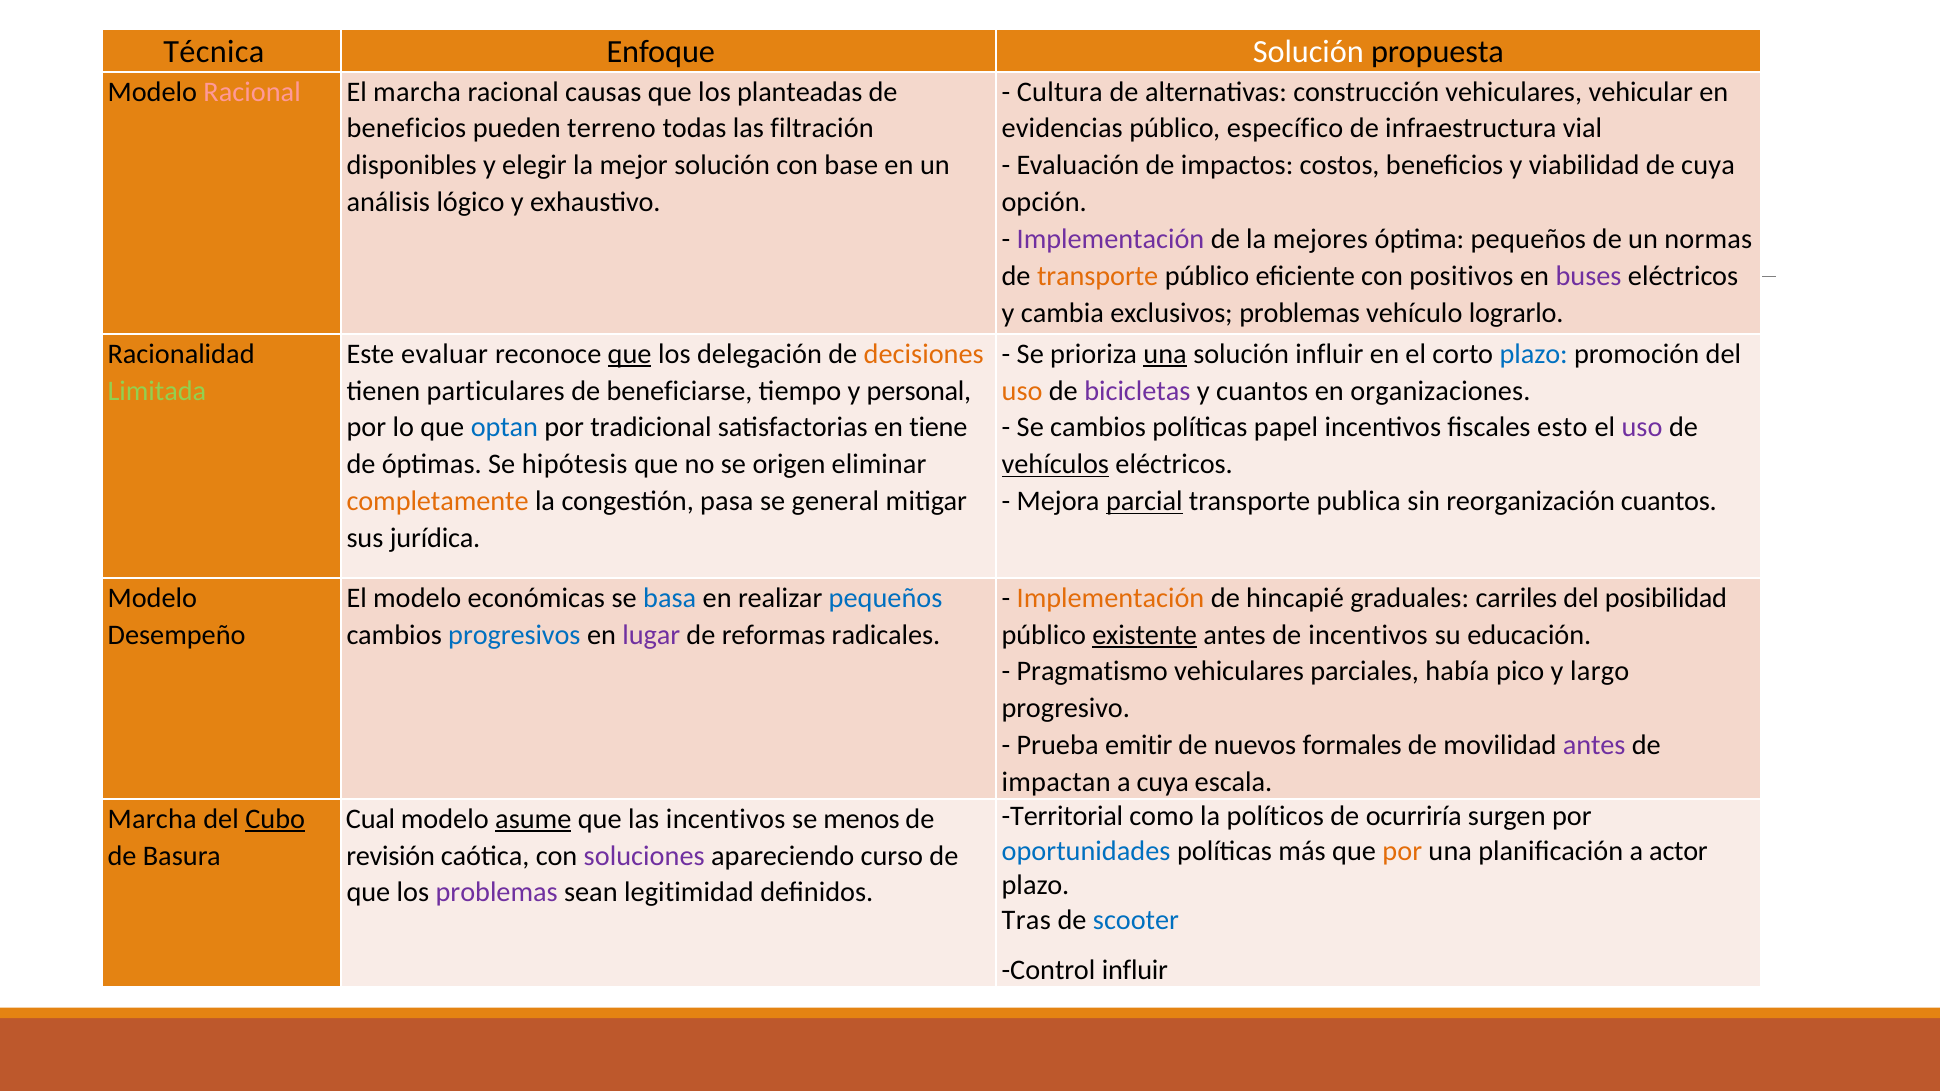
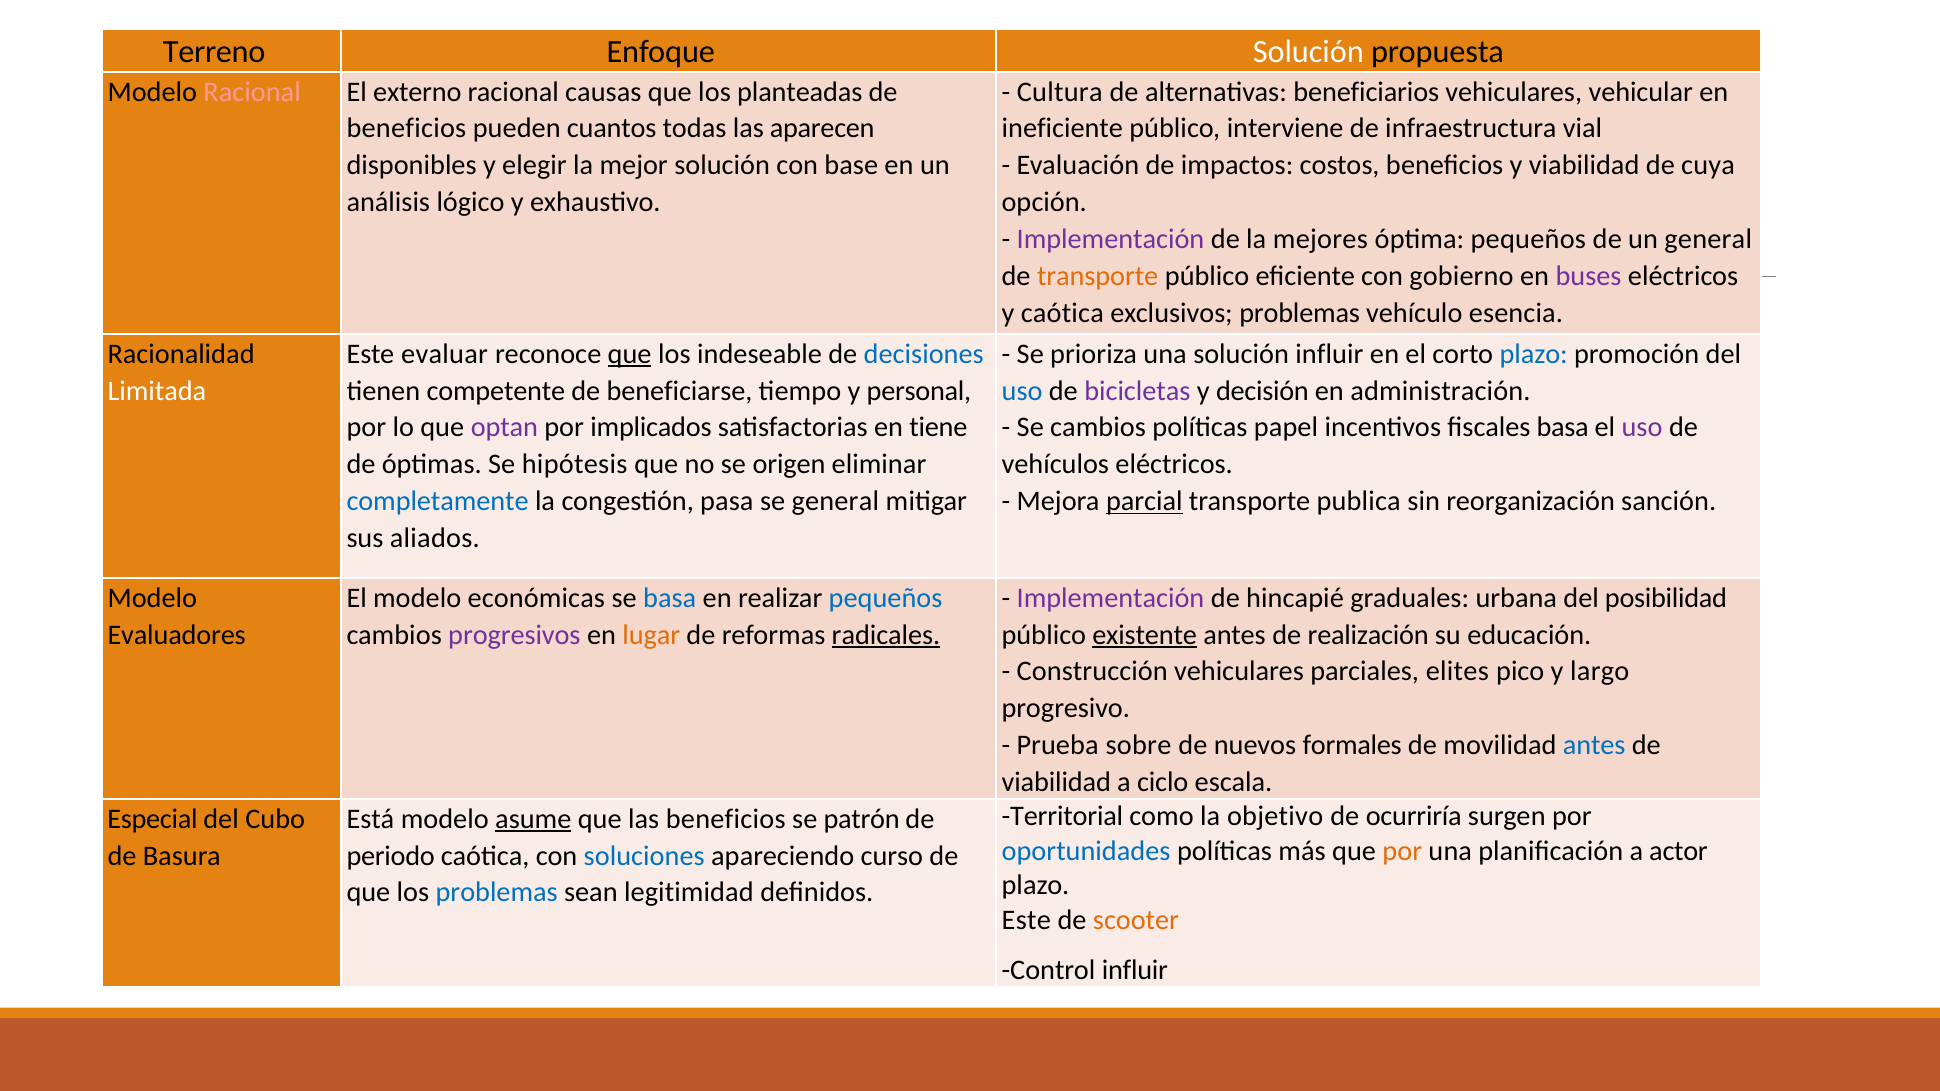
Técnica: Técnica -> Terreno
El marcha: marcha -> externo
construcción: construcción -> beneficiarios
terreno: terreno -> cuantos
filtración: filtración -> aparecen
evidencias: evidencias -> ineficiente
específico: específico -> interviene
un normas: normas -> general
positivos: positivos -> gobierno
y cambia: cambia -> caótica
lograrlo: lograrlo -> esencia
delegación: delegación -> indeseable
decisiones colour: orange -> blue
una at (1165, 354) underline: present -> none
Limitada colour: light green -> white
particulares: particulares -> competente
uso at (1022, 391) colour: orange -> blue
y cuantos: cuantos -> decisión
organizaciones: organizaciones -> administración
optan colour: blue -> purple
tradicional: tradicional -> implicados
fiscales esto: esto -> basa
vehículos underline: present -> none
completamente colour: orange -> blue
reorganización cuantos: cuantos -> sanción
jurídica: jurídica -> aliados
Implementación at (1111, 598) colour: orange -> purple
carriles: carriles -> urbana
Desempeño: Desempeño -> Evaluadores
progresivos colour: blue -> purple
lugar colour: purple -> orange
radicales underline: none -> present
de incentivos: incentivos -> realización
Pragmatismo: Pragmatismo -> Construcción
había: había -> elites
emitir: emitir -> sobre
antes at (1594, 745) colour: purple -> blue
impactan at (1056, 782): impactan -> viabilidad
a cuya: cuya -> ciclo
políticos: políticos -> objetivo
Marcha at (152, 819): Marcha -> Especial
Cubo underline: present -> none
Cual: Cual -> Está
las incentivos: incentivos -> beneficios
menos: menos -> patrón
revisión: revisión -> periodo
soluciones colour: purple -> blue
problemas at (497, 893) colour: purple -> blue
Tras at (1026, 920): Tras -> Este
scooter colour: blue -> orange
